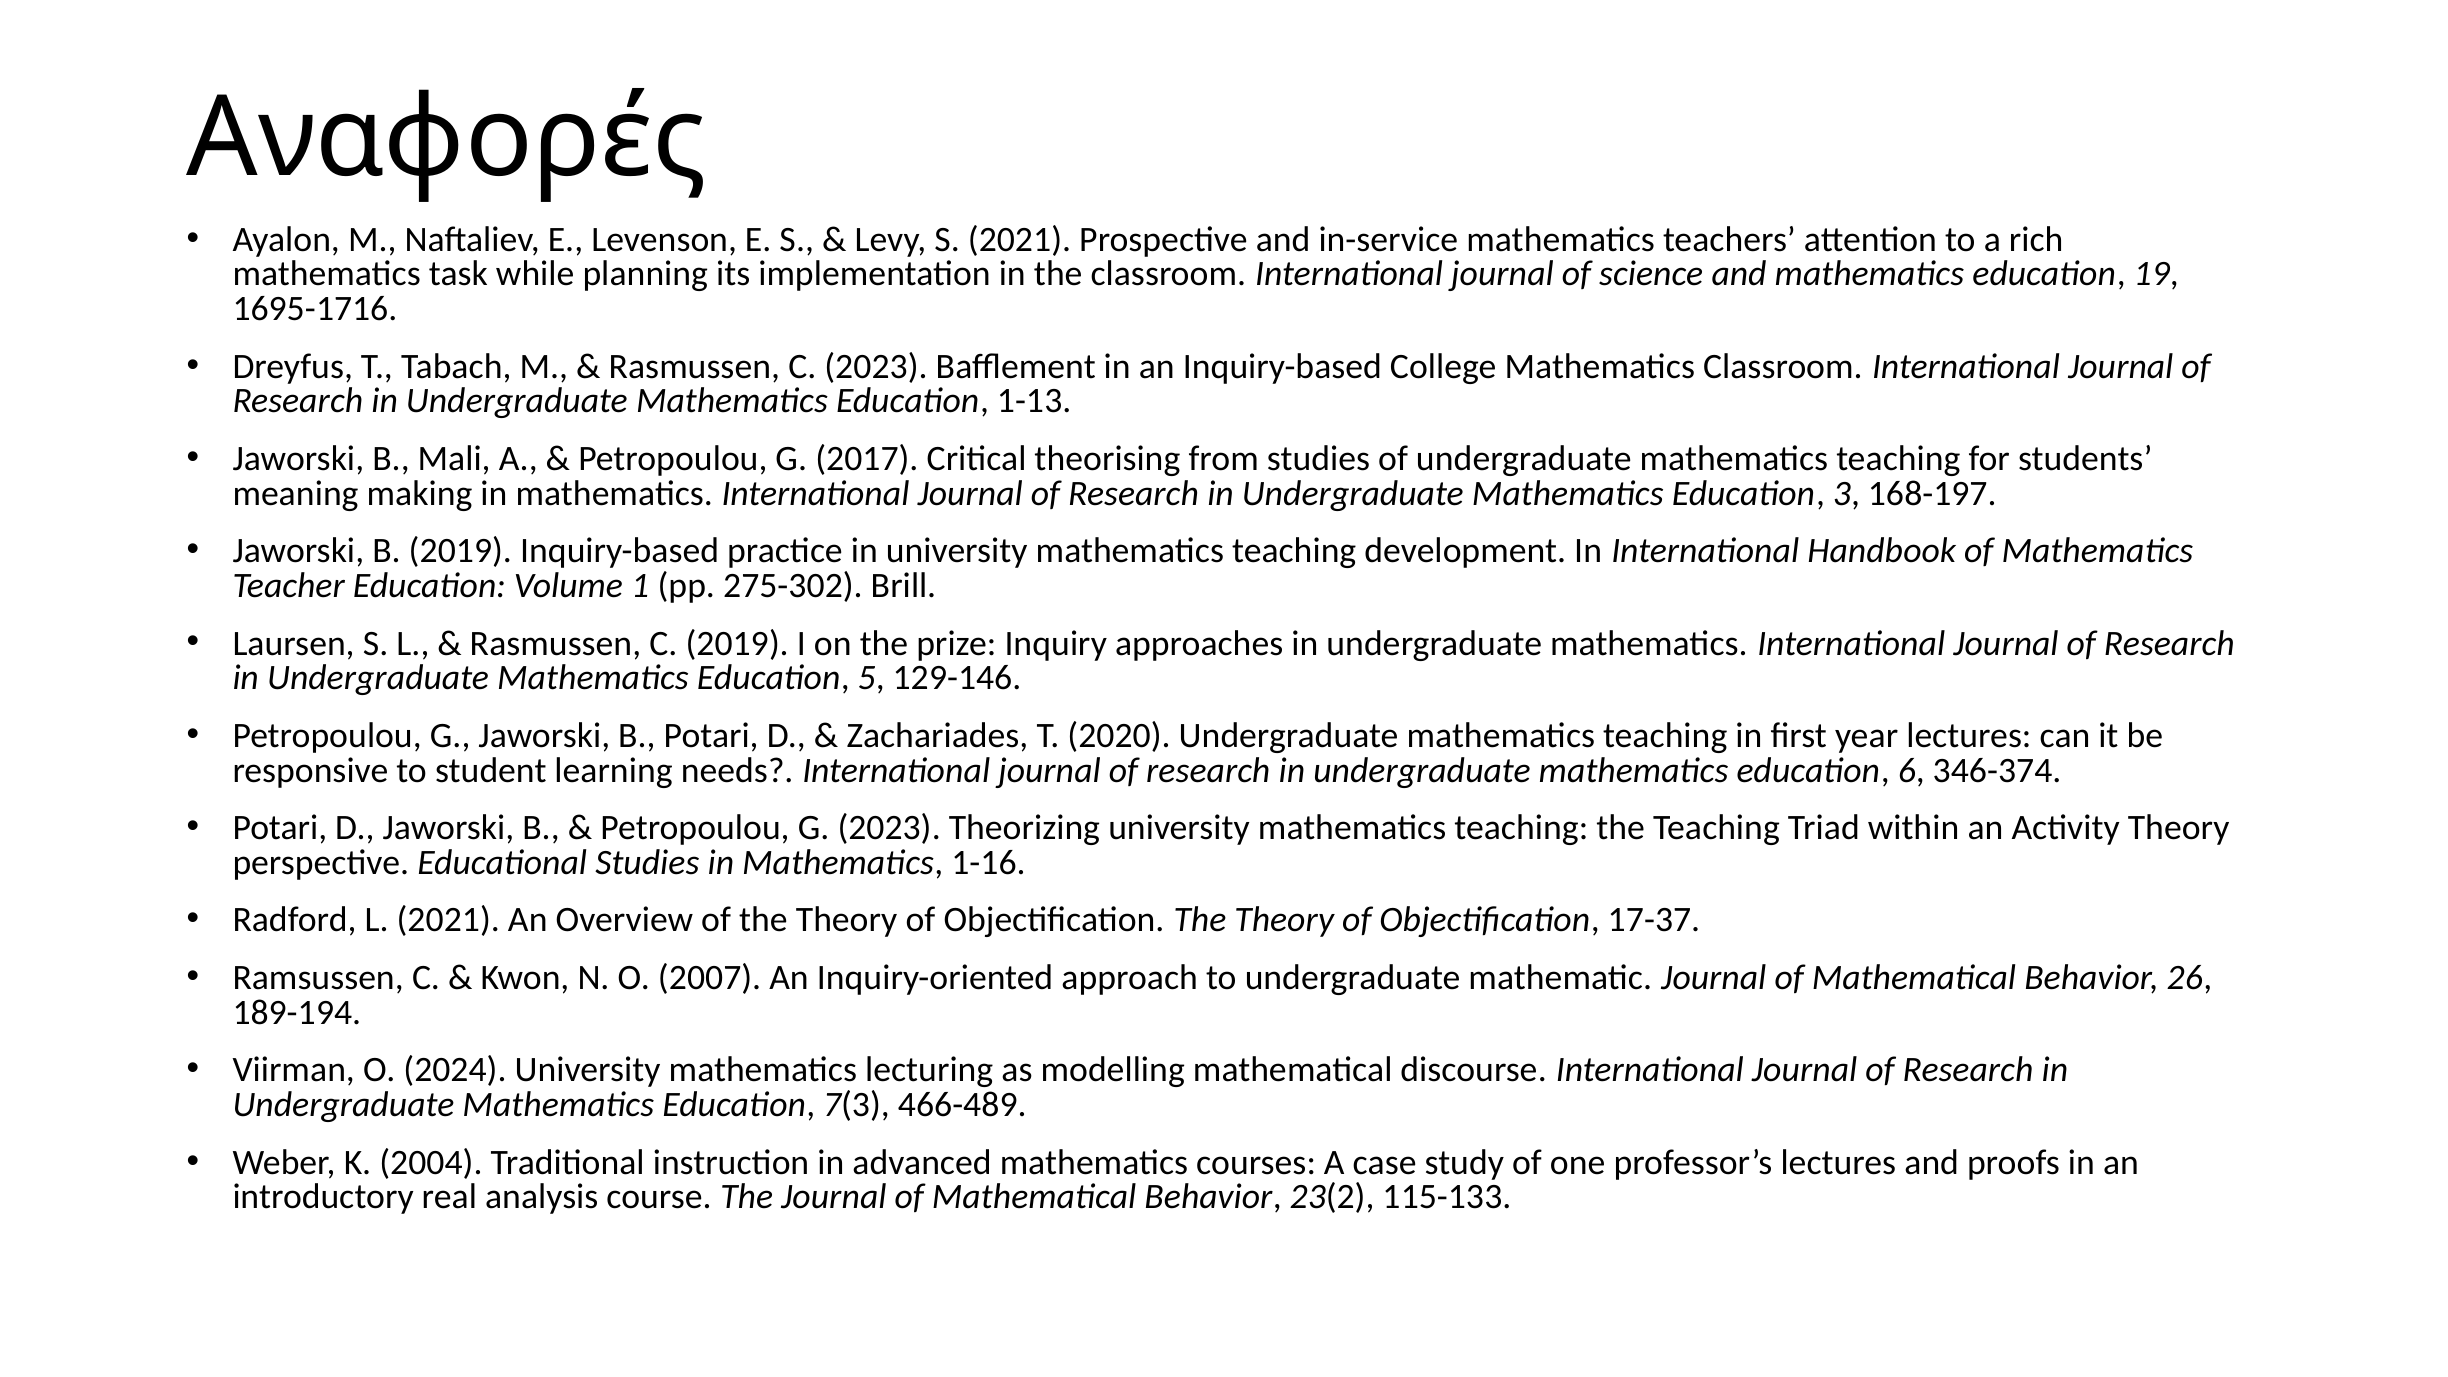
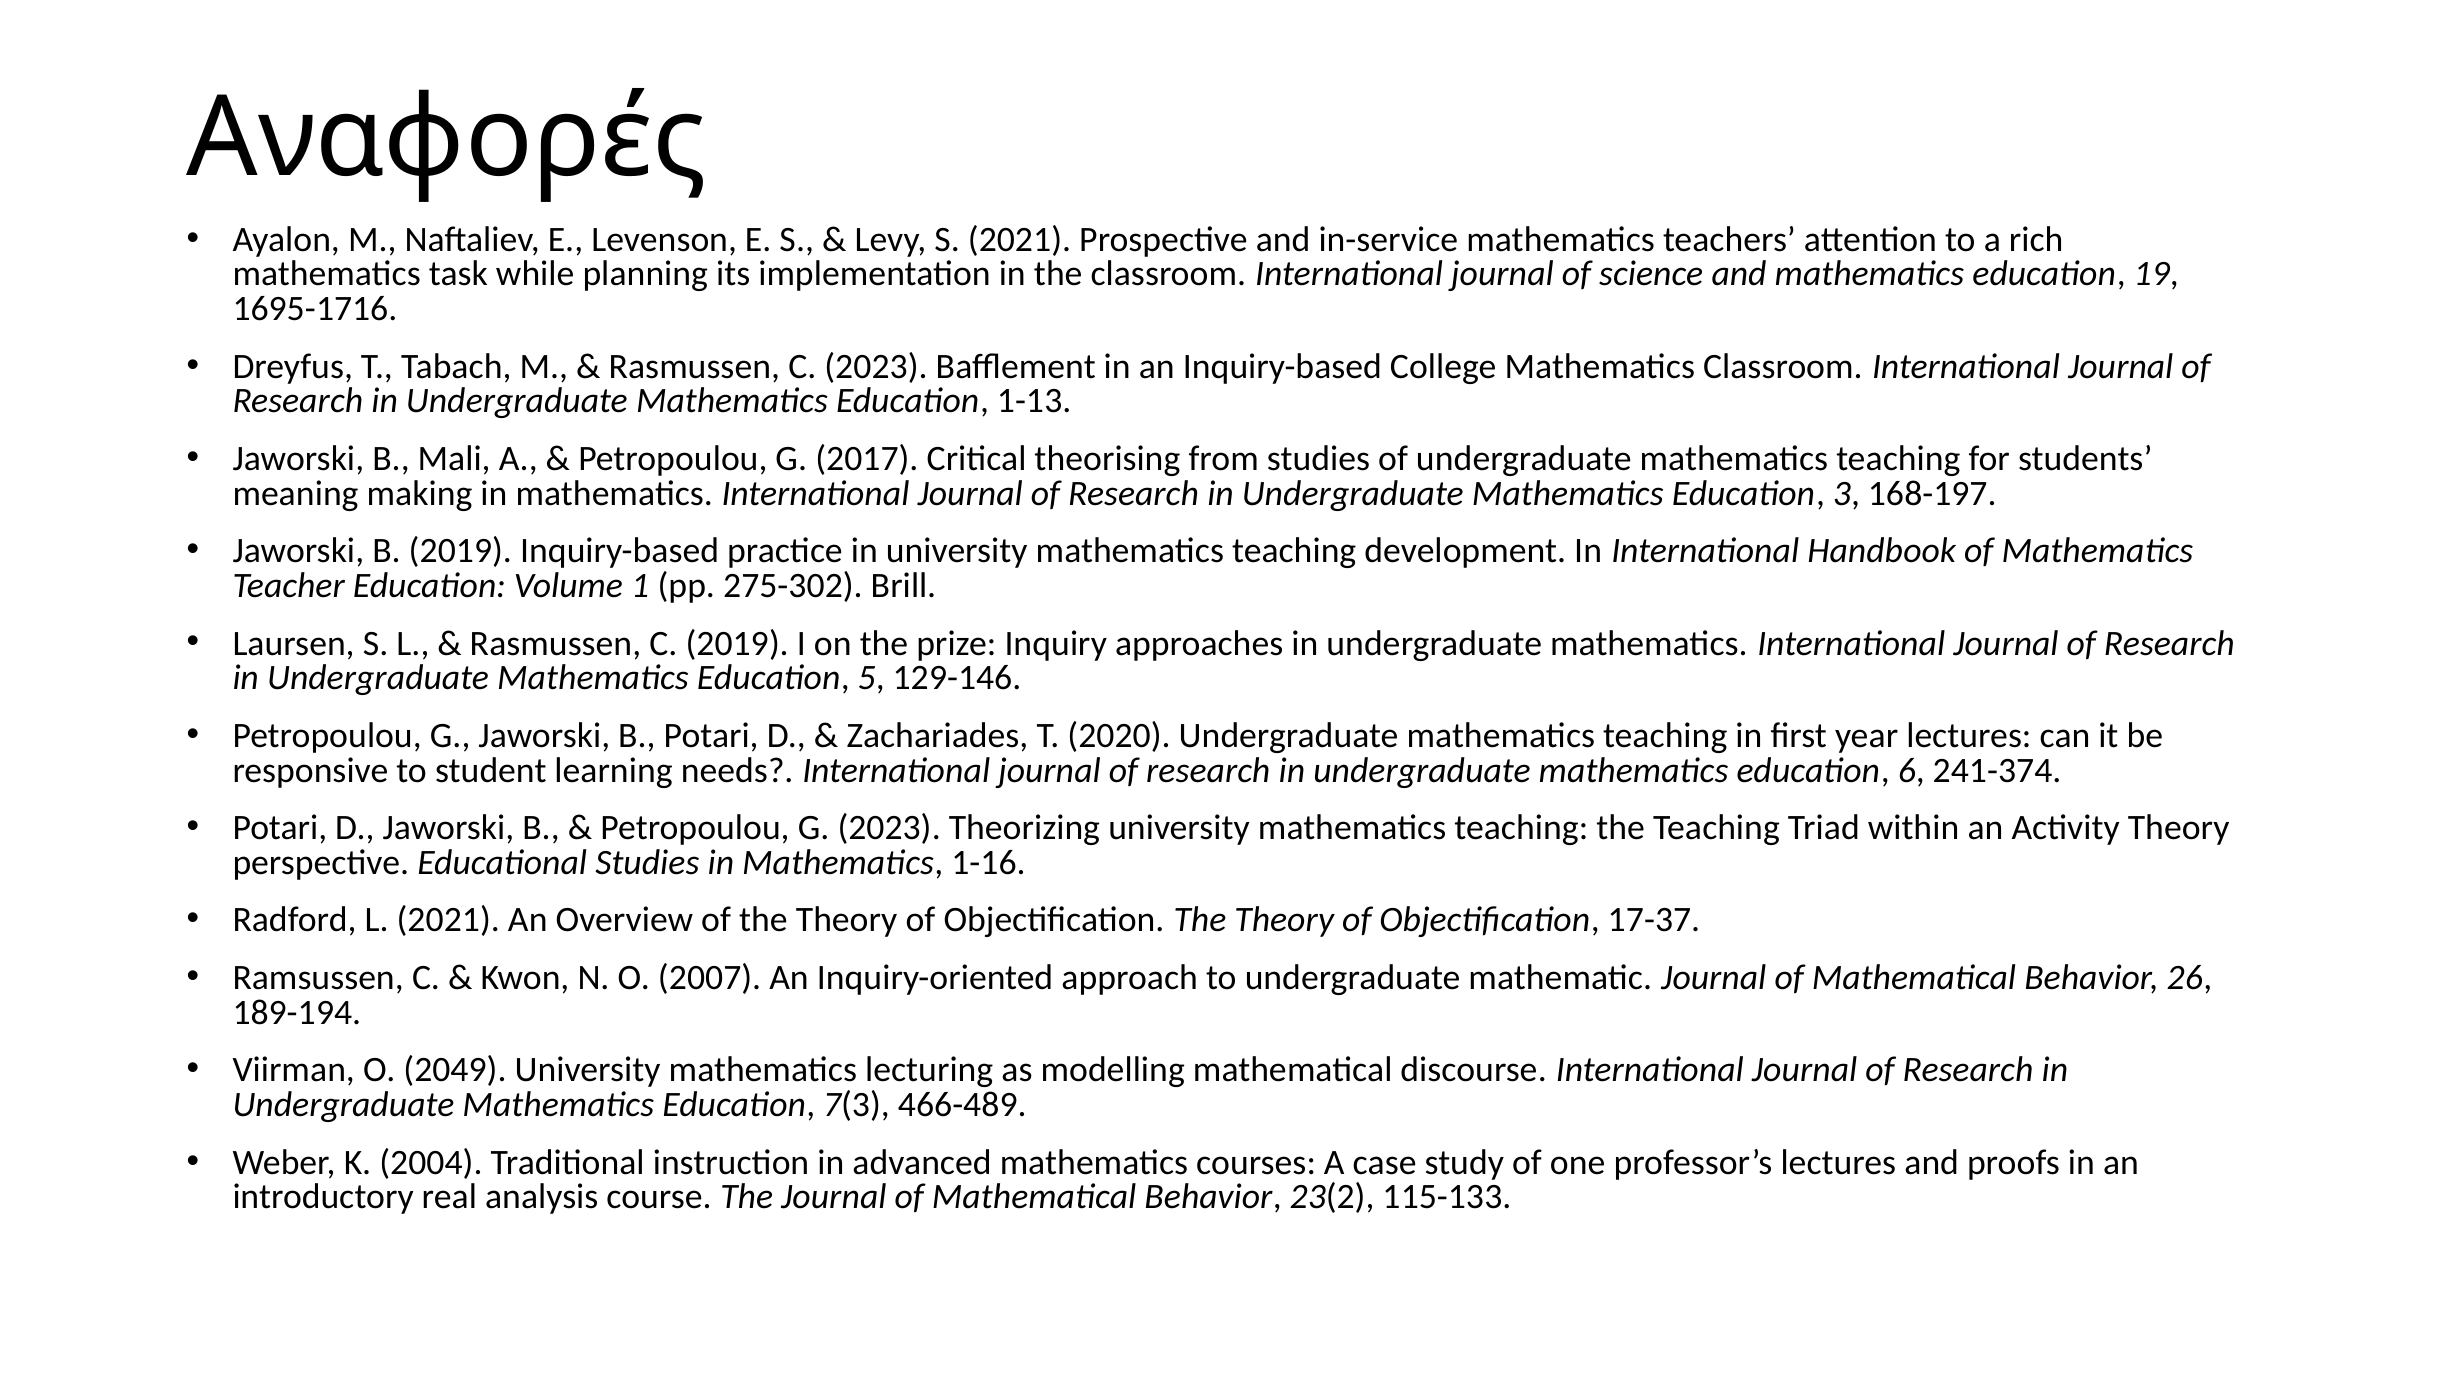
346-374: 346-374 -> 241-374
2024: 2024 -> 2049
